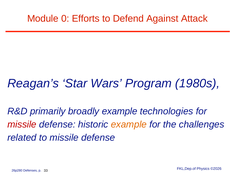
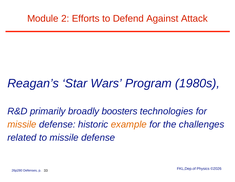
0: 0 -> 2
broadly example: example -> boosters
missile at (22, 124) colour: red -> orange
